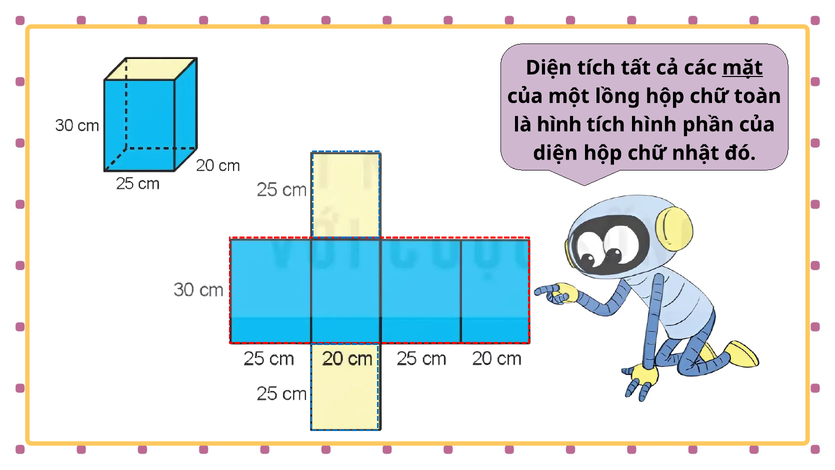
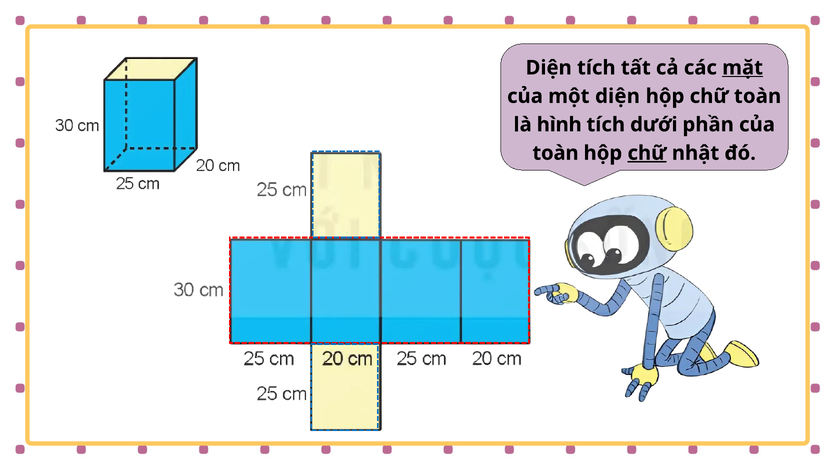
một lồng: lồng -> diện
tích hình: hình -> dưới
diện at (555, 153): diện -> toàn
chữ at (647, 153) underline: none -> present
